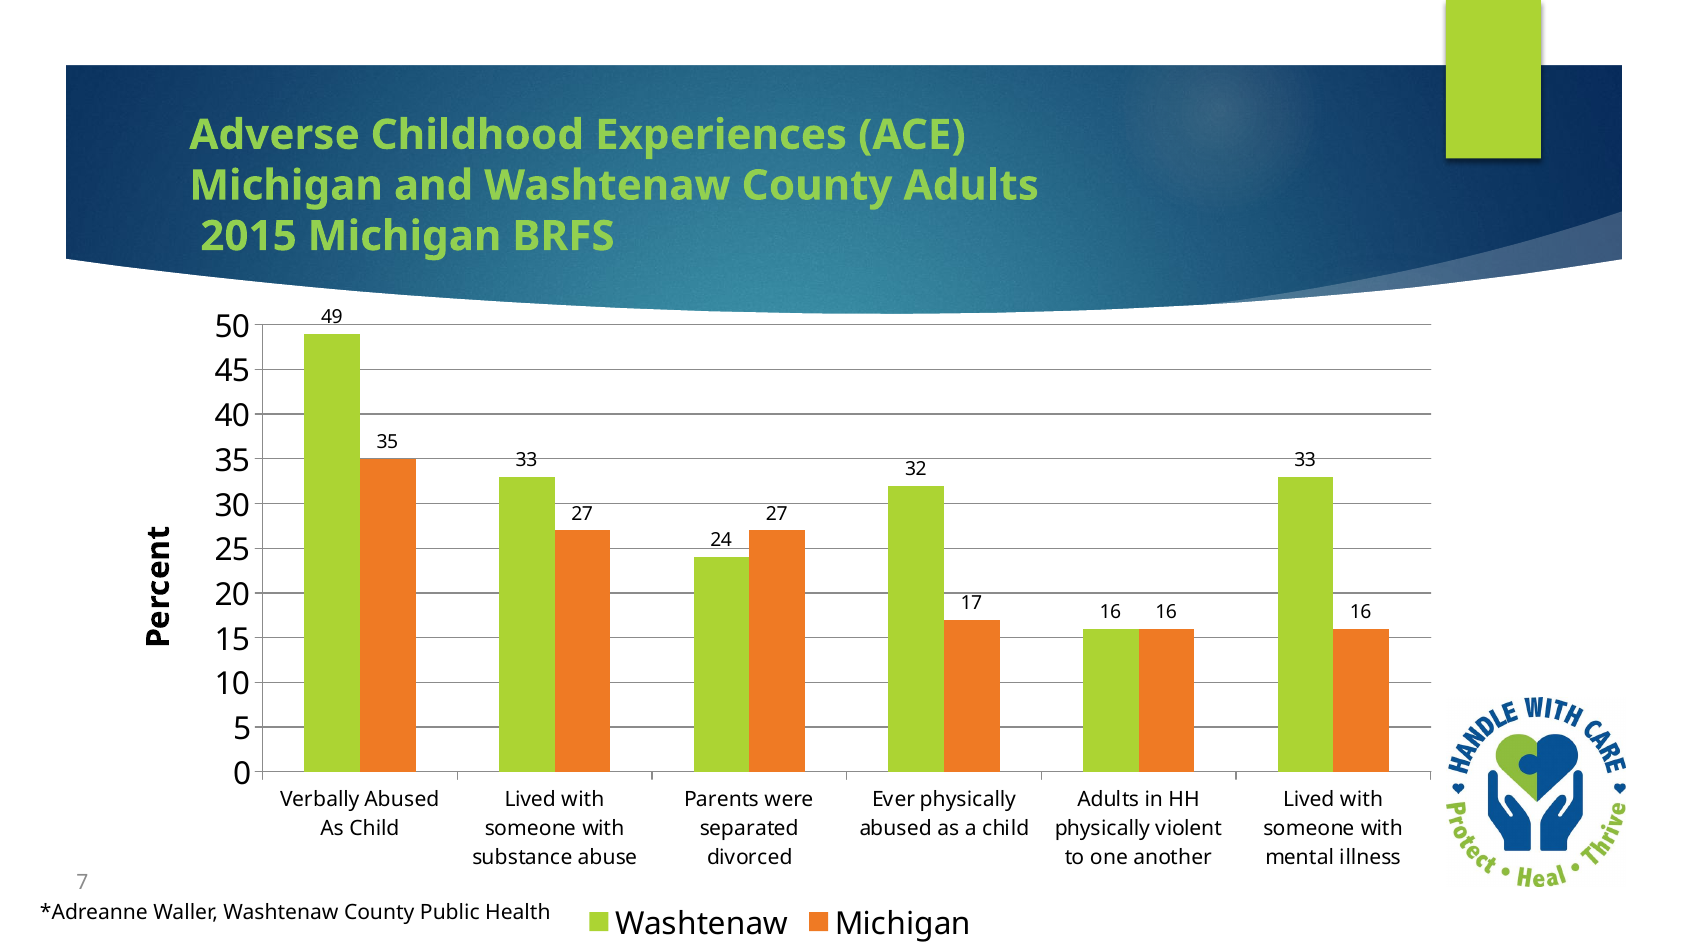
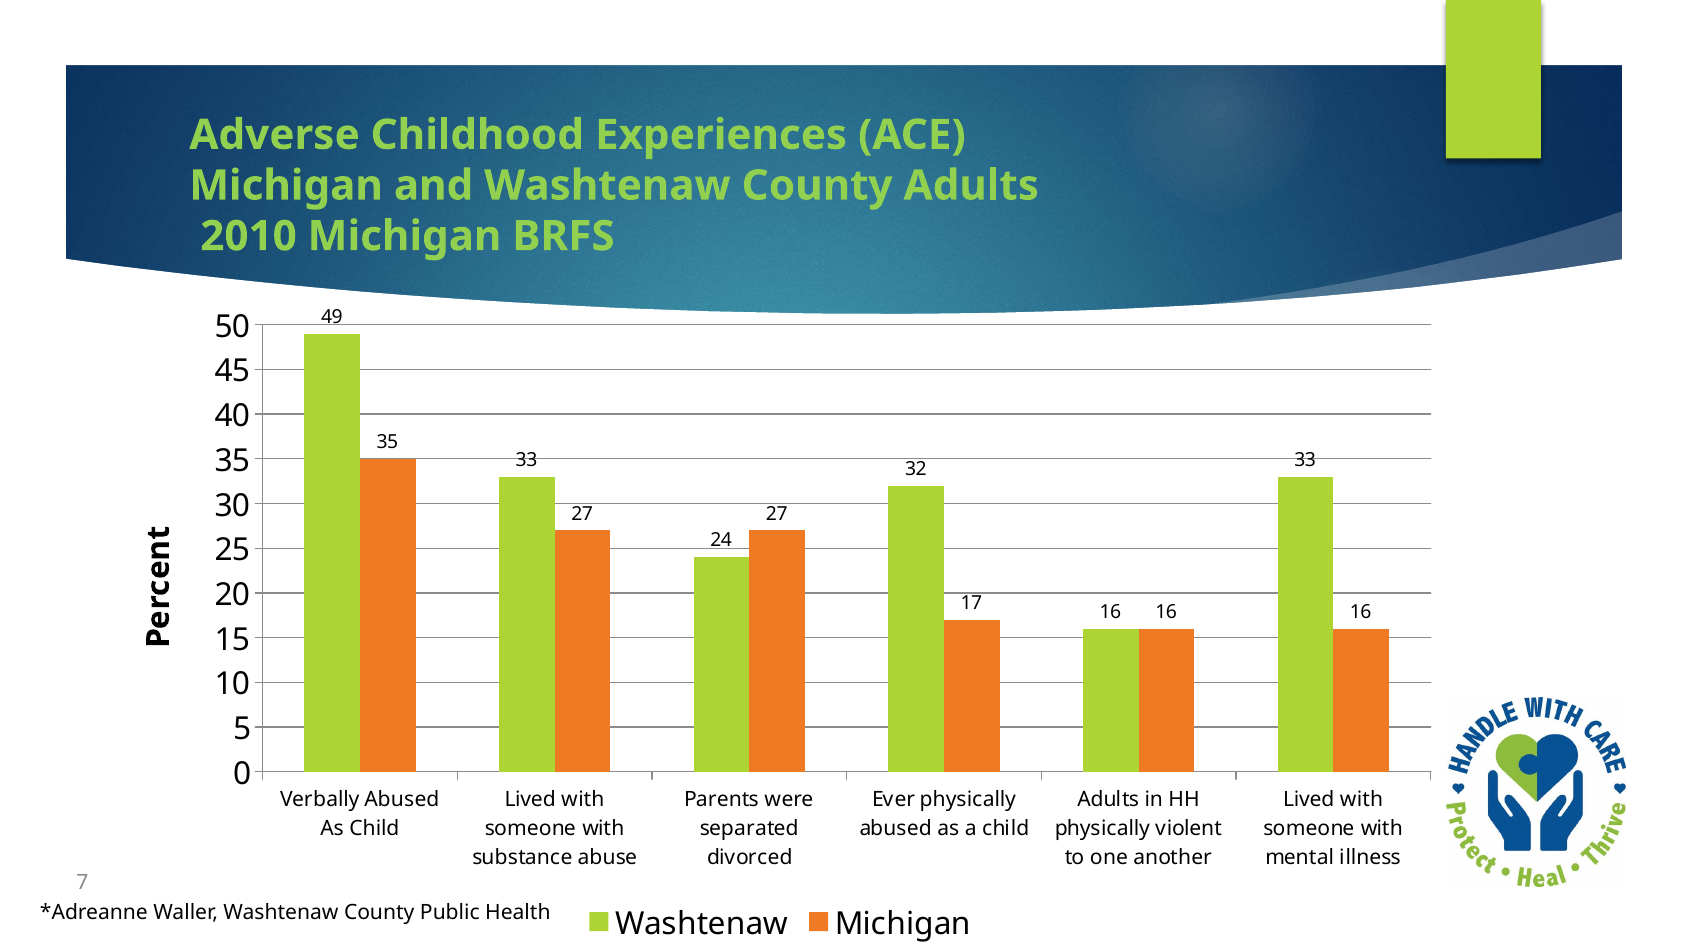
2015: 2015 -> 2010
